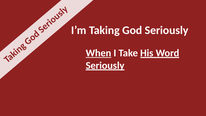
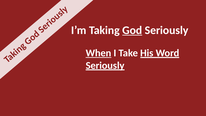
God underline: none -> present
